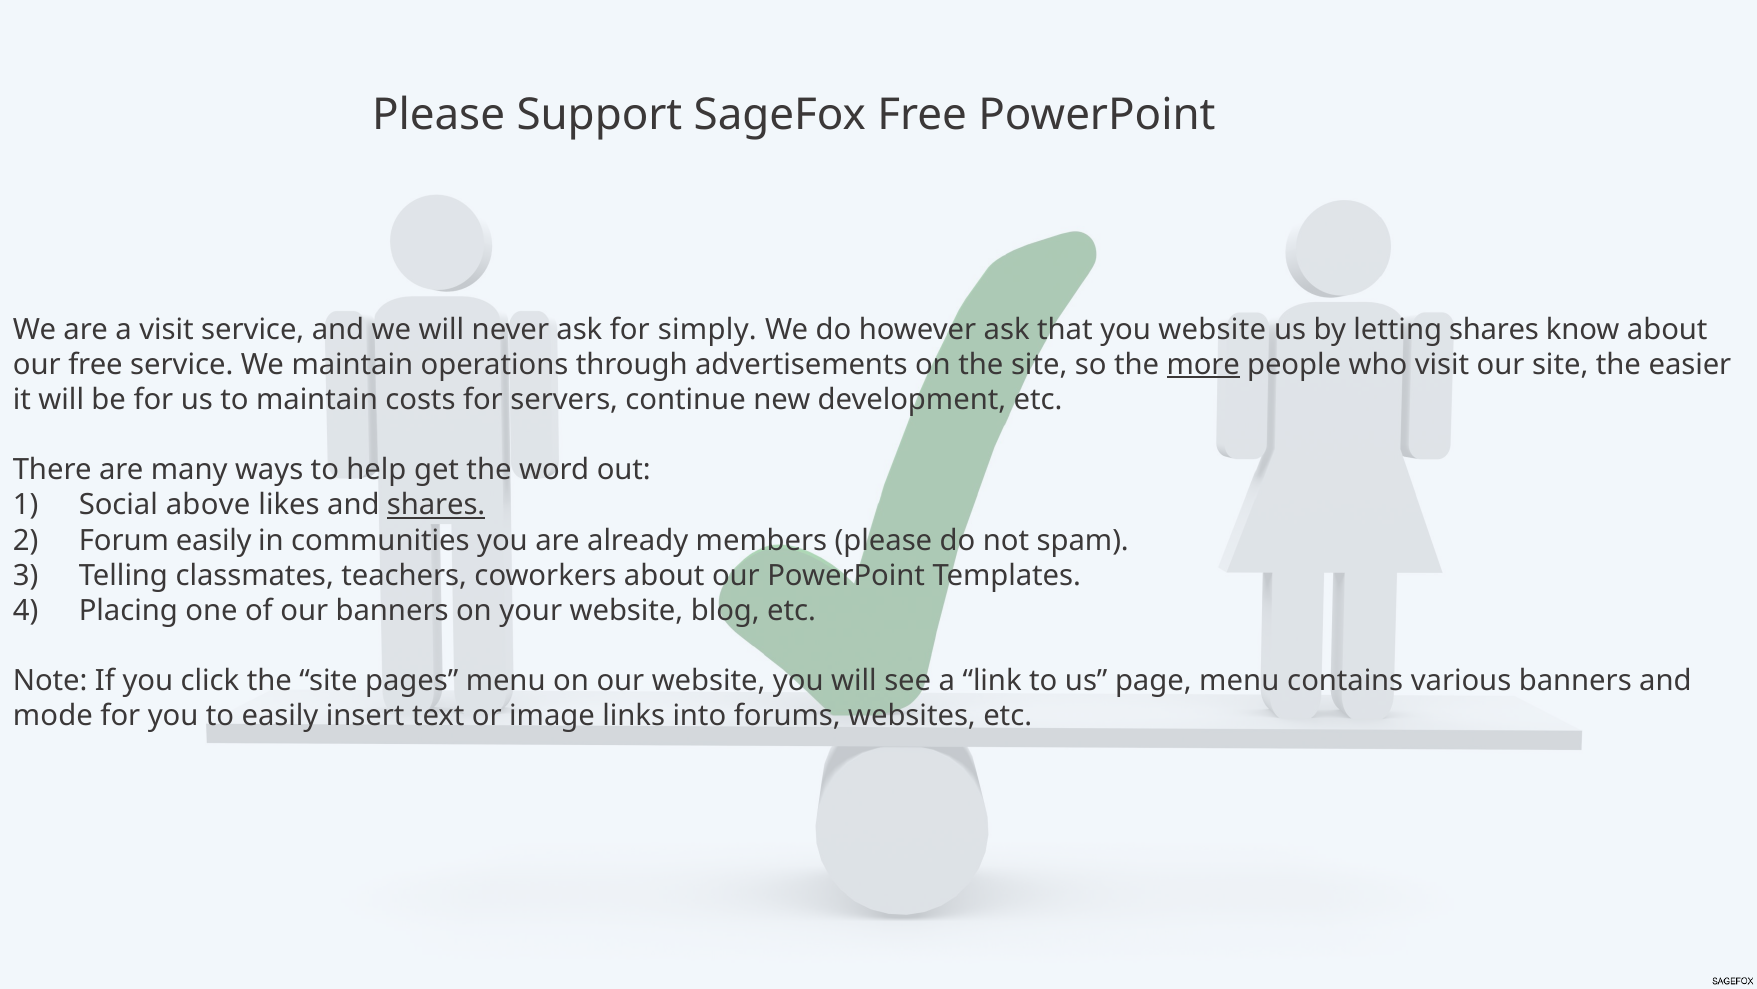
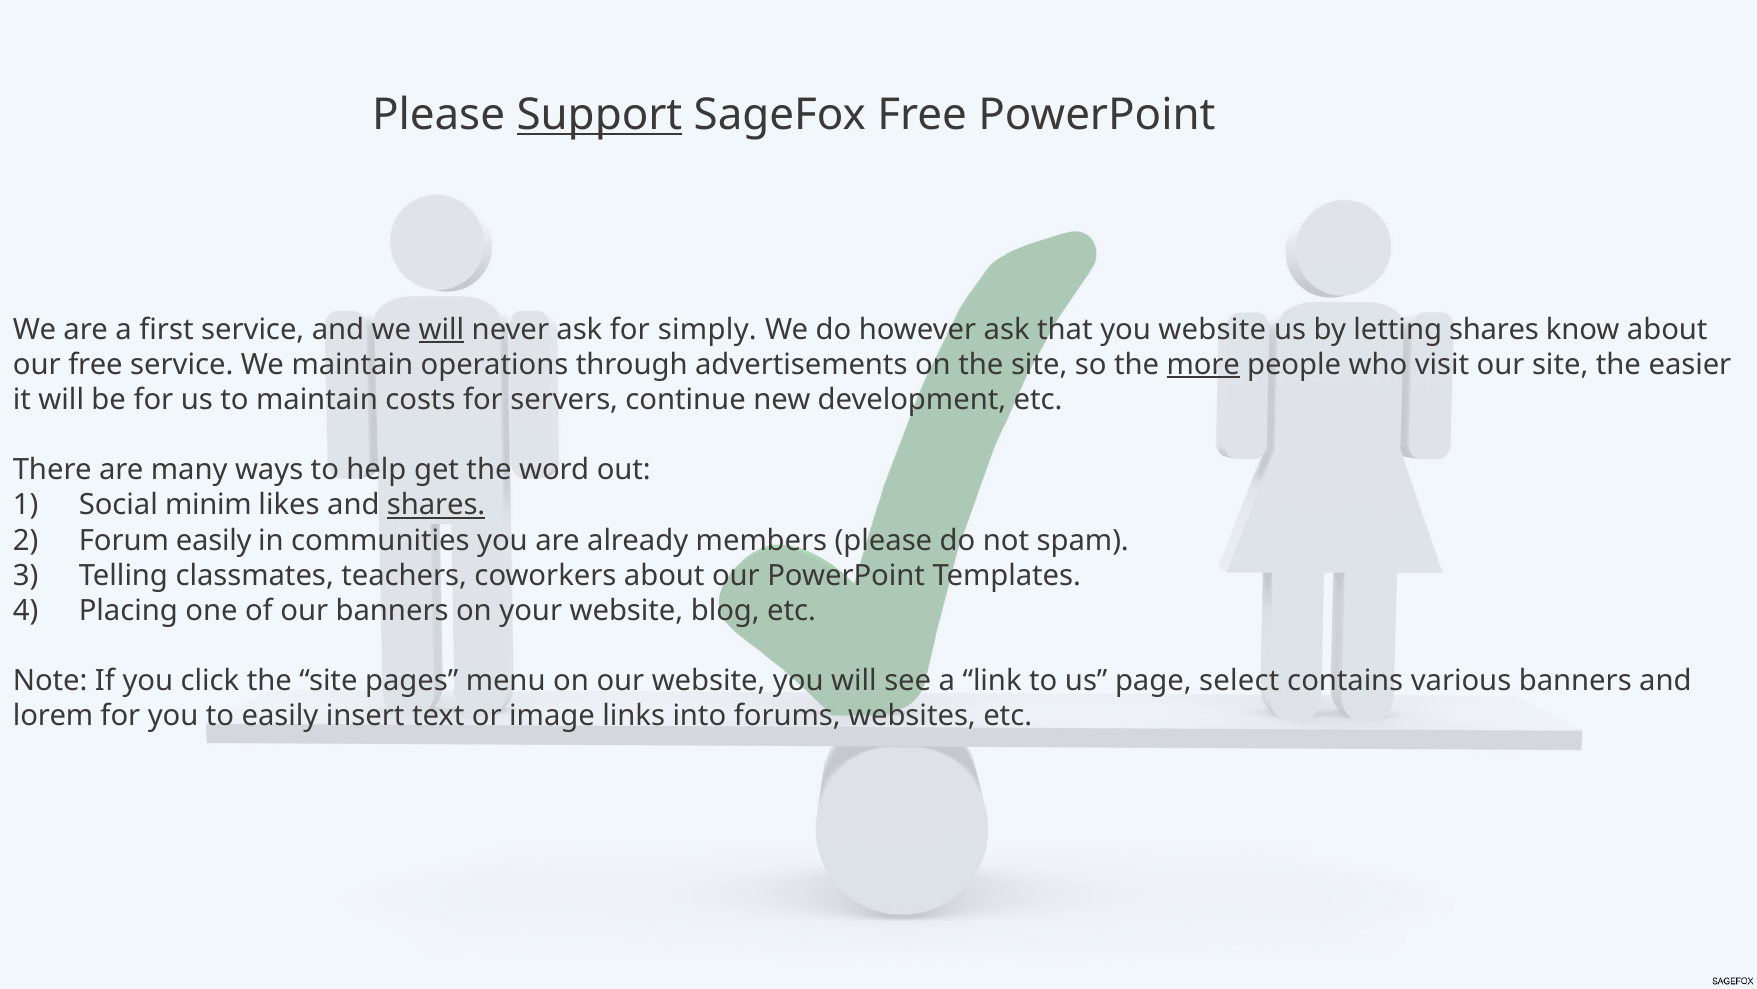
Support underline: none -> present
a visit: visit -> first
will at (441, 329) underline: none -> present
above: above -> minim
page menu: menu -> select
mode: mode -> lorem
